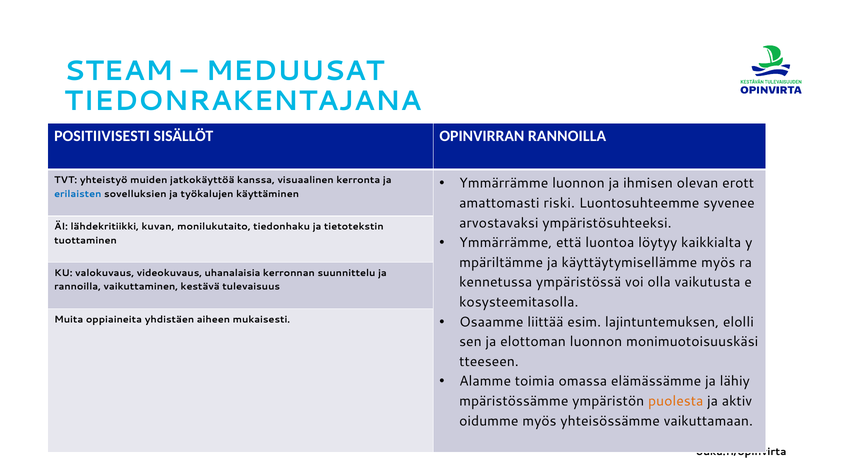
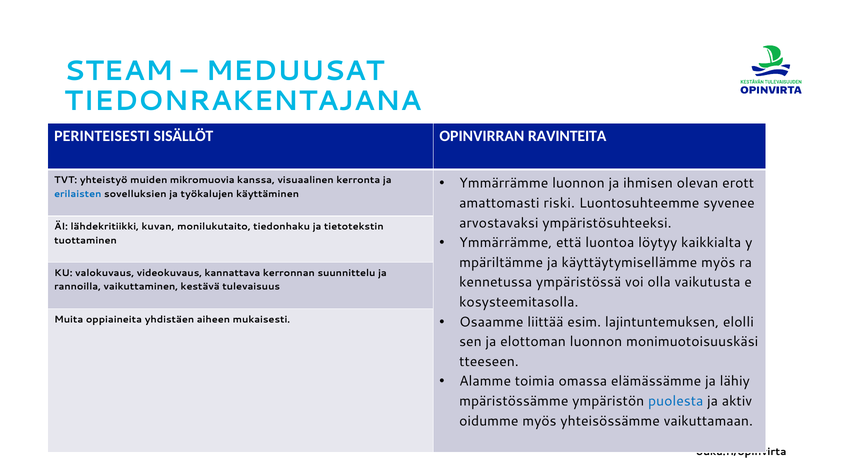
POSITIIVISESTI: POSITIIVISESTI -> PERINTEISESTI
OPINVIRRAN RANNOILLA: RANNOILLA -> RAVINTEITA
jatkokäyttöä: jatkokäyttöä -> mikromuovia
uhanalaisia: uhanalaisia -> kannattava
puolesta colour: orange -> blue
